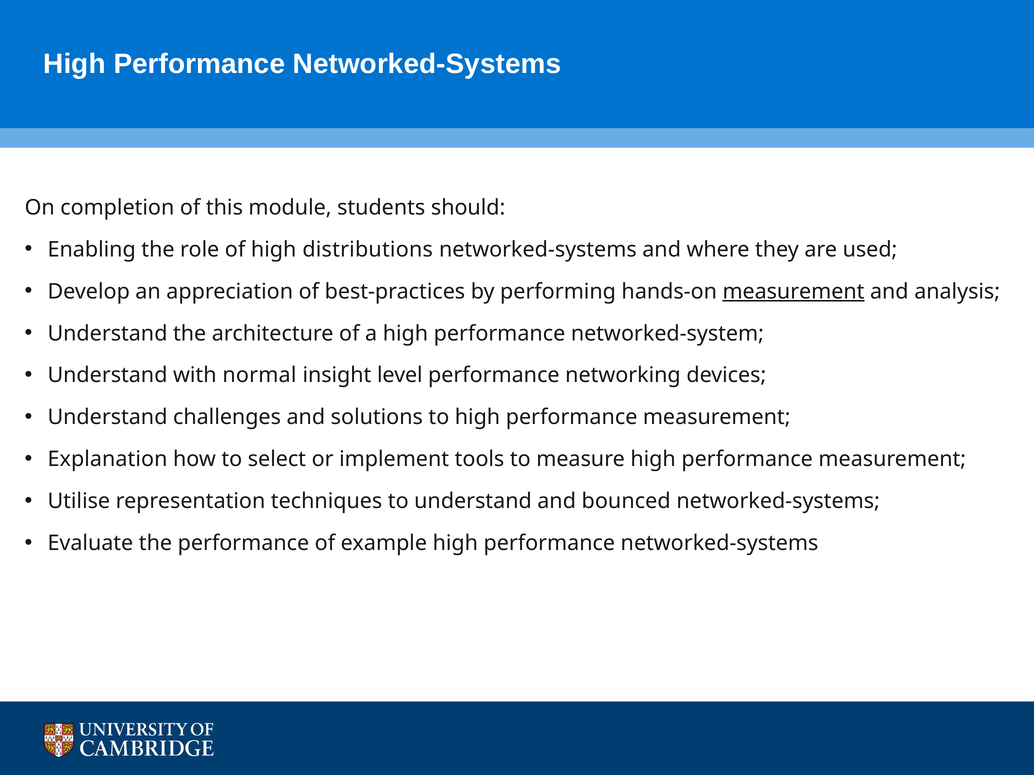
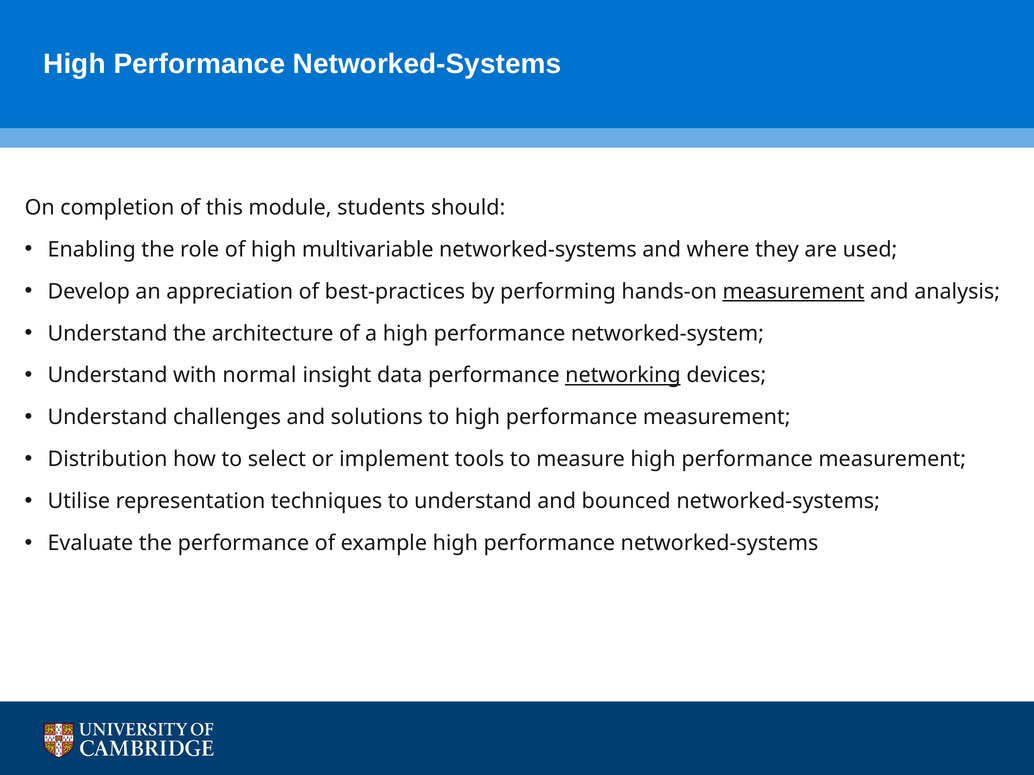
distributions: distributions -> multivariable
level: level -> data
networking underline: none -> present
Explanation: Explanation -> Distribution
